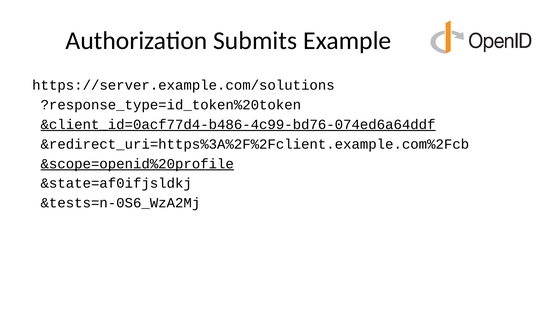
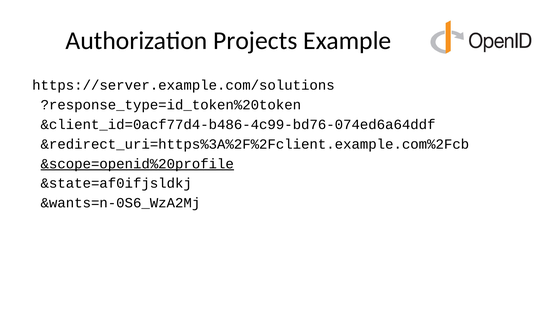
Submits: Submits -> Projects
&client_id=0acf77d4-b486-4c99-bd76-074ed6a64ddf underline: present -> none
&tests=n-0S6_WzA2Mj: &tests=n-0S6_WzA2Mj -> &wants=n-0S6_WzA2Mj
